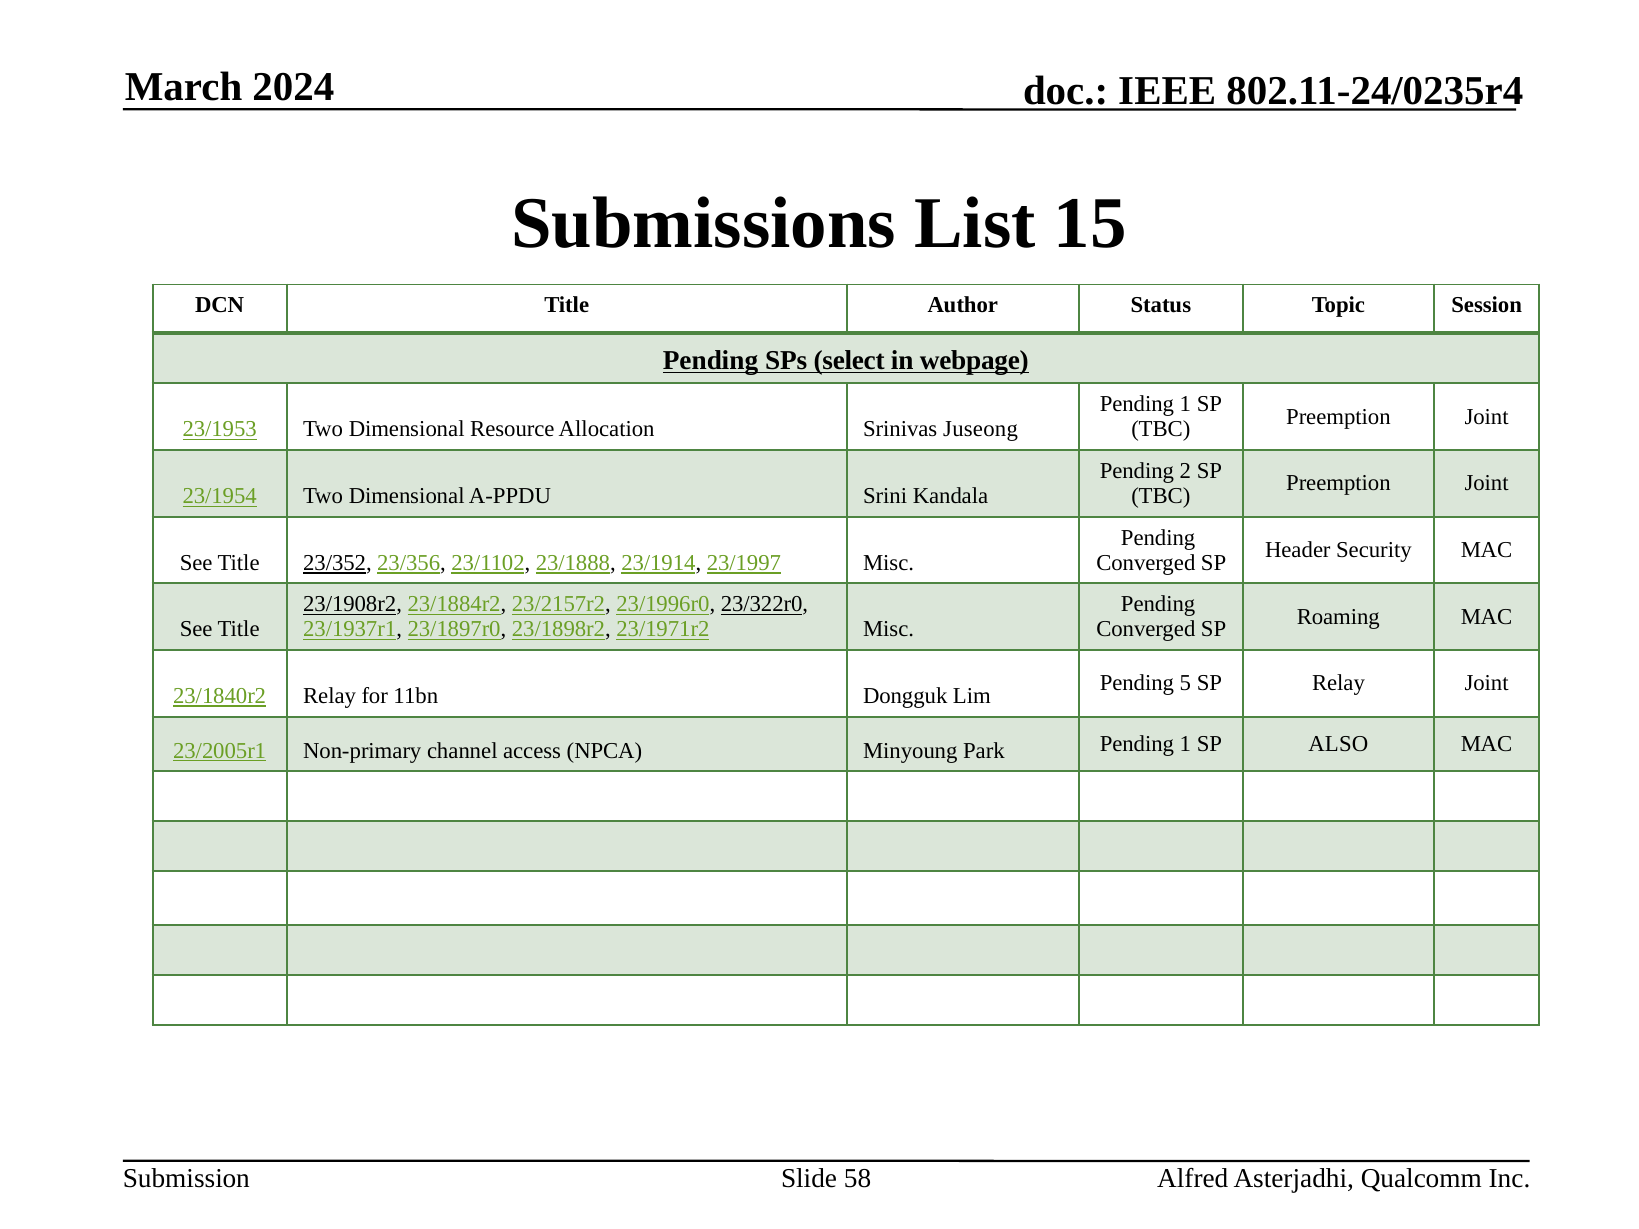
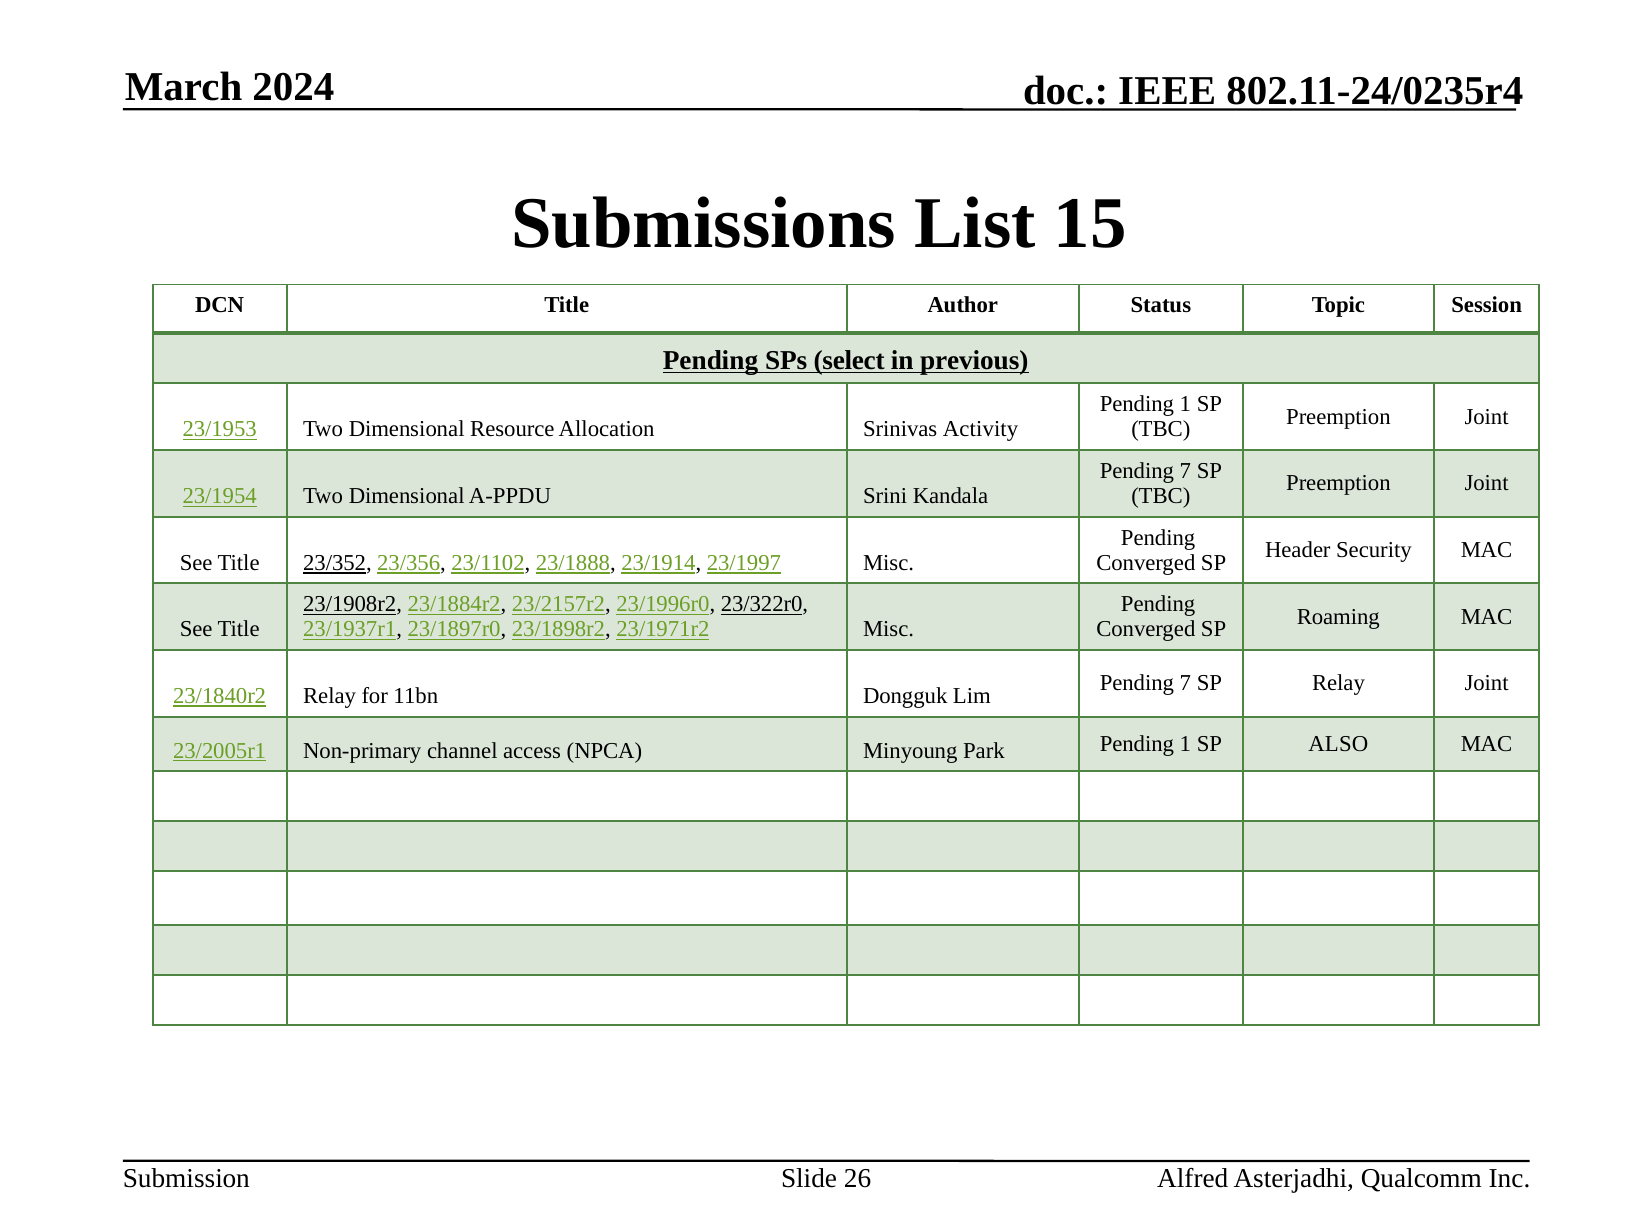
webpage: webpage -> previous
Juseong: Juseong -> Activity
2 at (1185, 471): 2 -> 7
5 at (1185, 684): 5 -> 7
58: 58 -> 26
